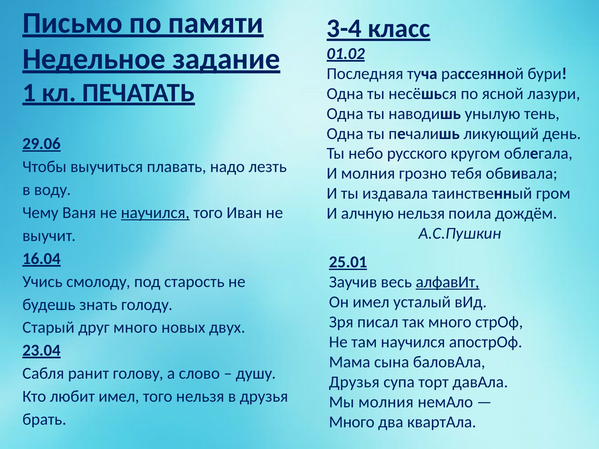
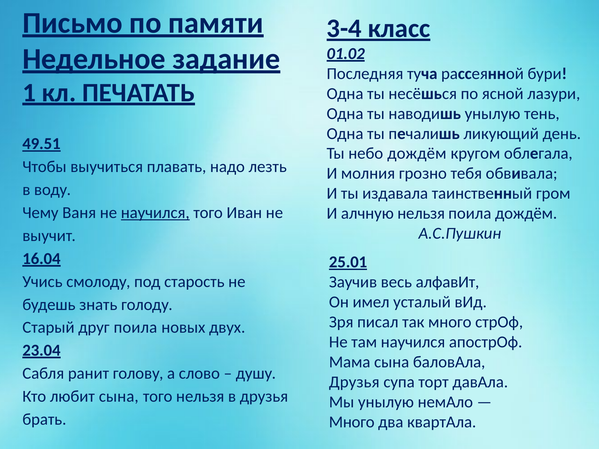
29.06: 29.06 -> 49.51
небо русского: русского -> дождём
алфавИт underline: present -> none
друг много: много -> поила
любит имел: имел -> сына
Мы молния: молния -> унылую
